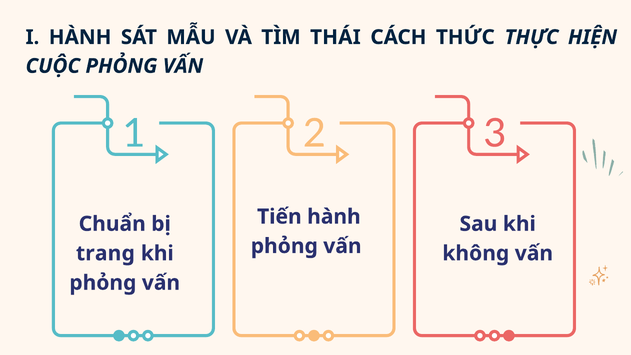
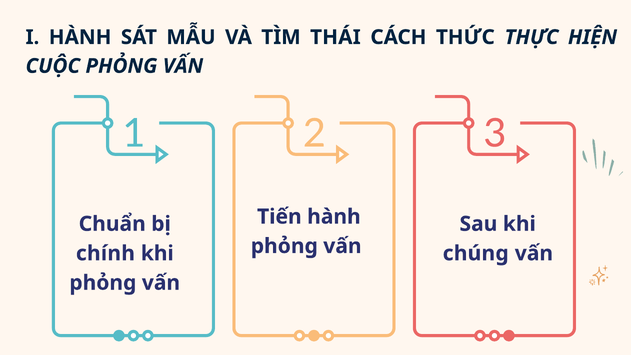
trang: trang -> chính
không: không -> chúng
